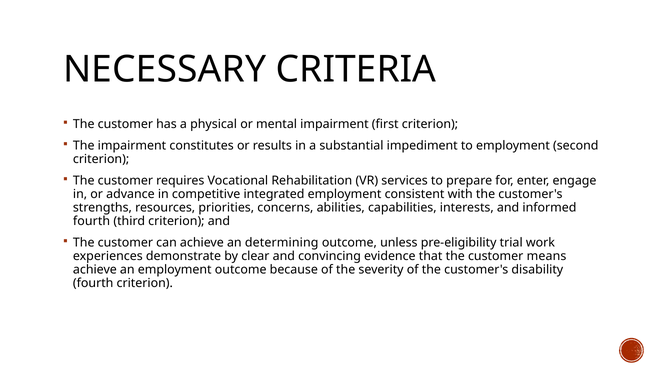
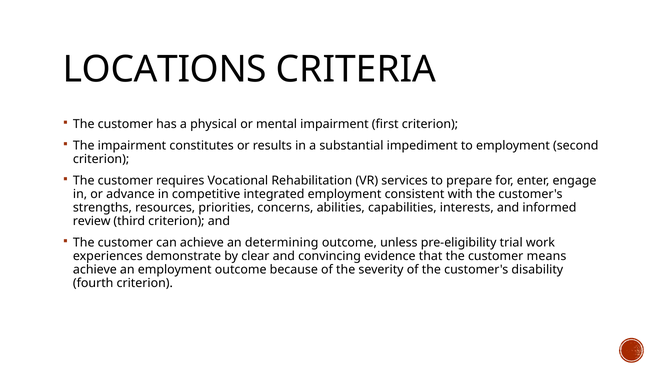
NECESSARY: NECESSARY -> LOCATIONS
fourth at (92, 221): fourth -> review
